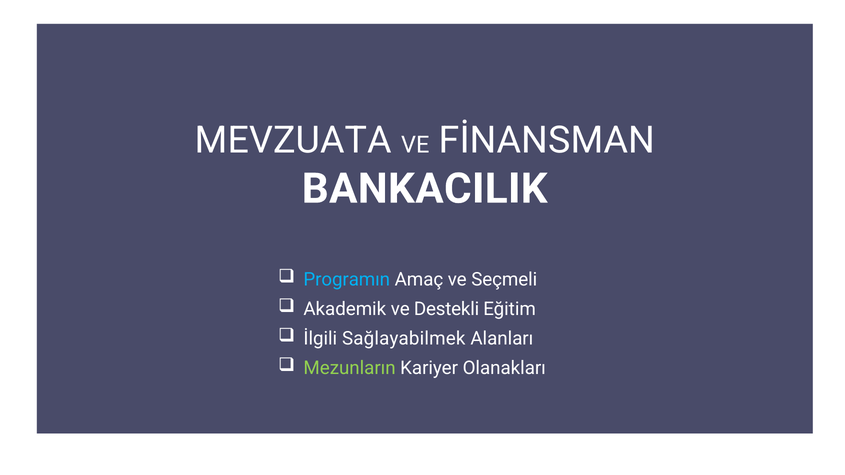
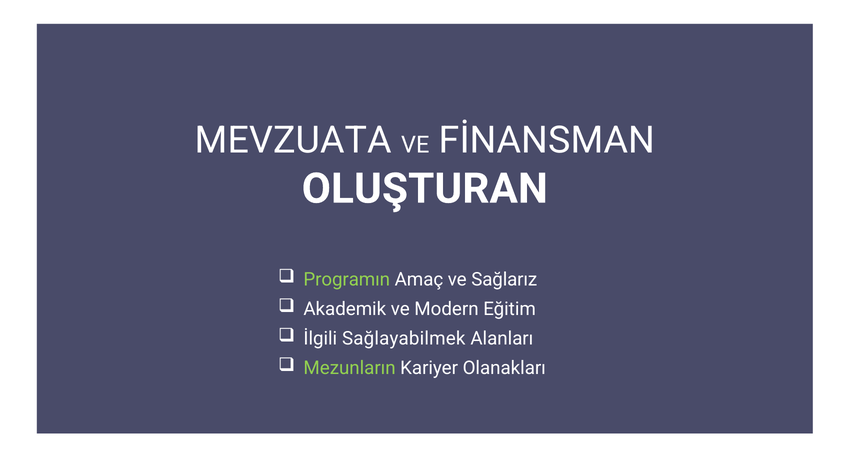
BANKACILIK: BANKACILIK -> OLUŞTURAN
Programın colour: light blue -> light green
Seçmeli: Seçmeli -> Sağlarız
Destekli: Destekli -> Modern
